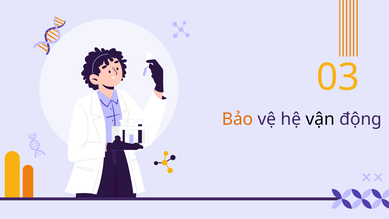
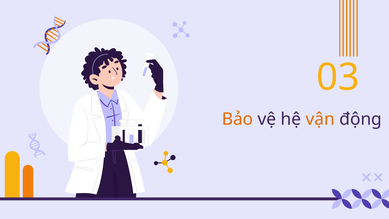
vận colour: black -> orange
